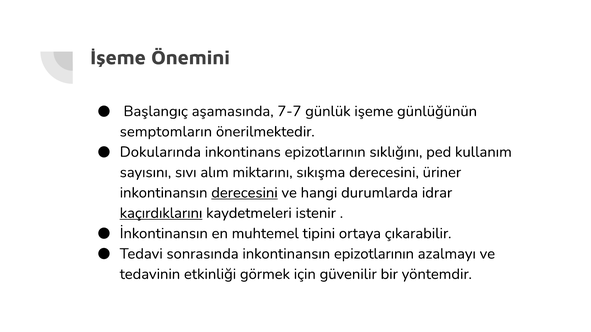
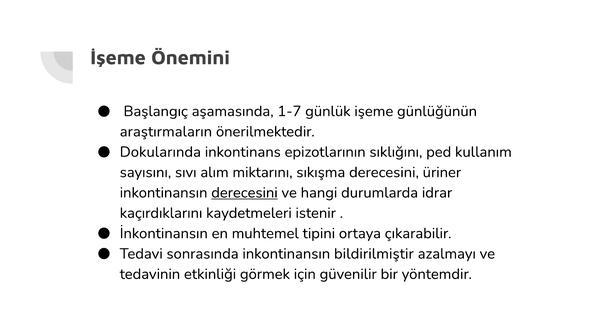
7-7: 7-7 -> 1-7
semptomların: semptomların -> araştırmaların
kaçırdıklarını underline: present -> none
inkontinansın epizotlarının: epizotlarının -> bildirilmiştir
